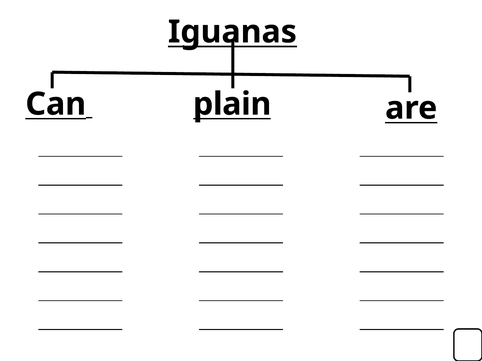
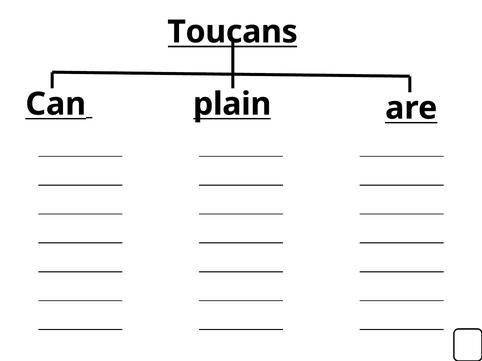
Iguanas: Iguanas -> Toucans
